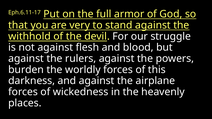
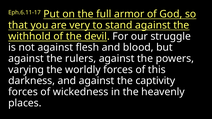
burden: burden -> varying
airplane: airplane -> captivity
